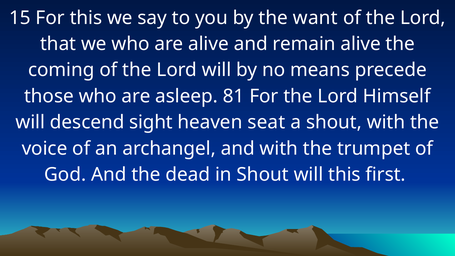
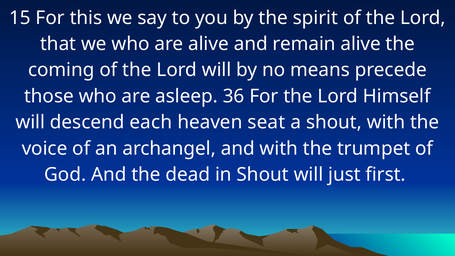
want: want -> spirit
81: 81 -> 36
sight: sight -> each
will this: this -> just
